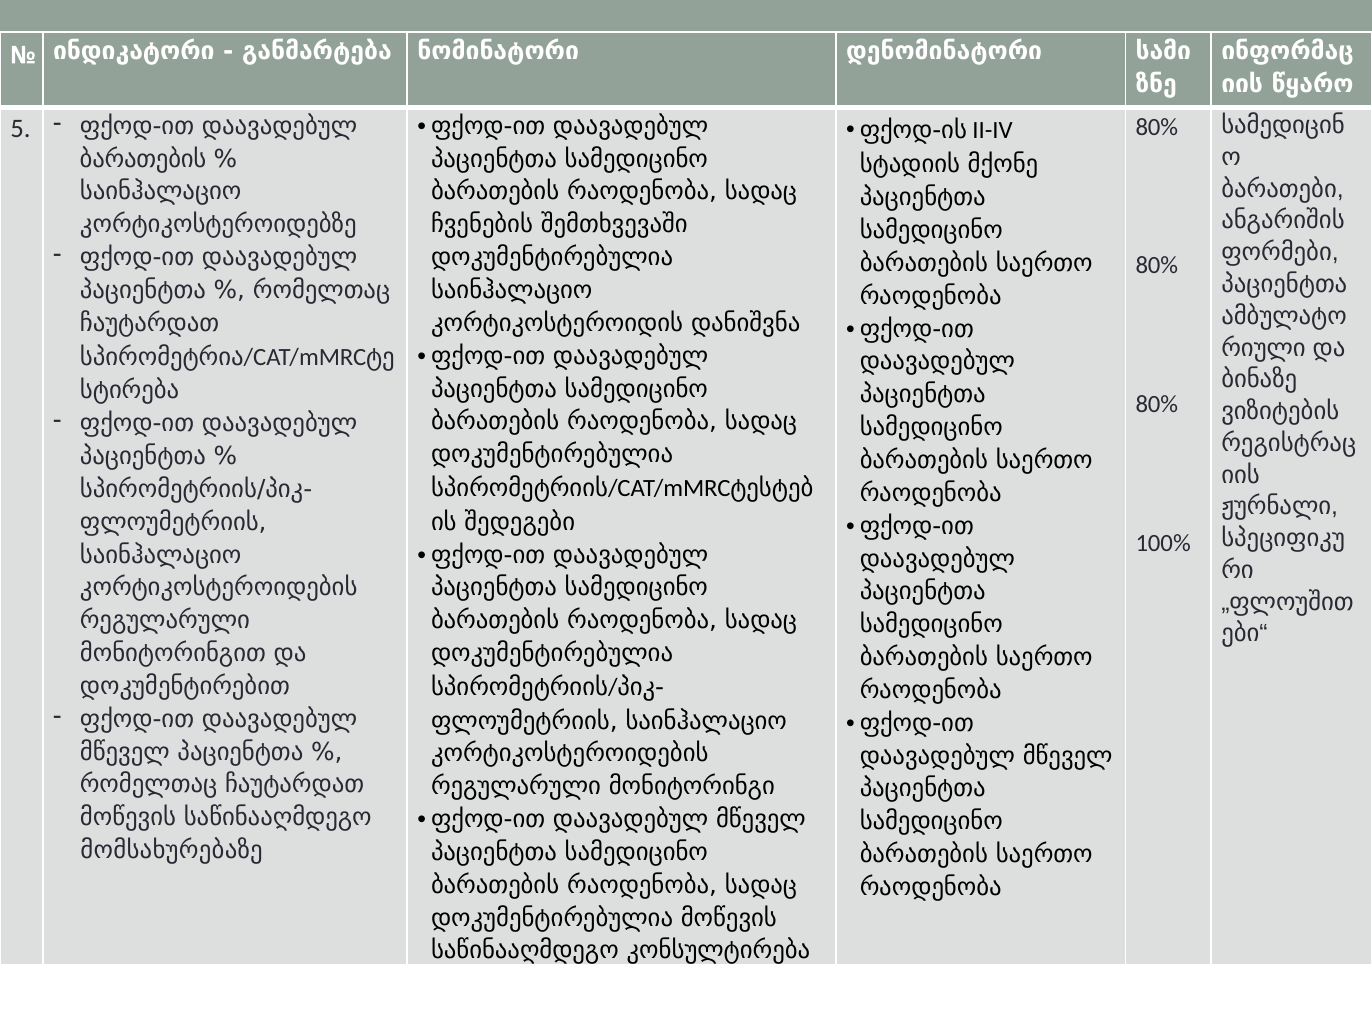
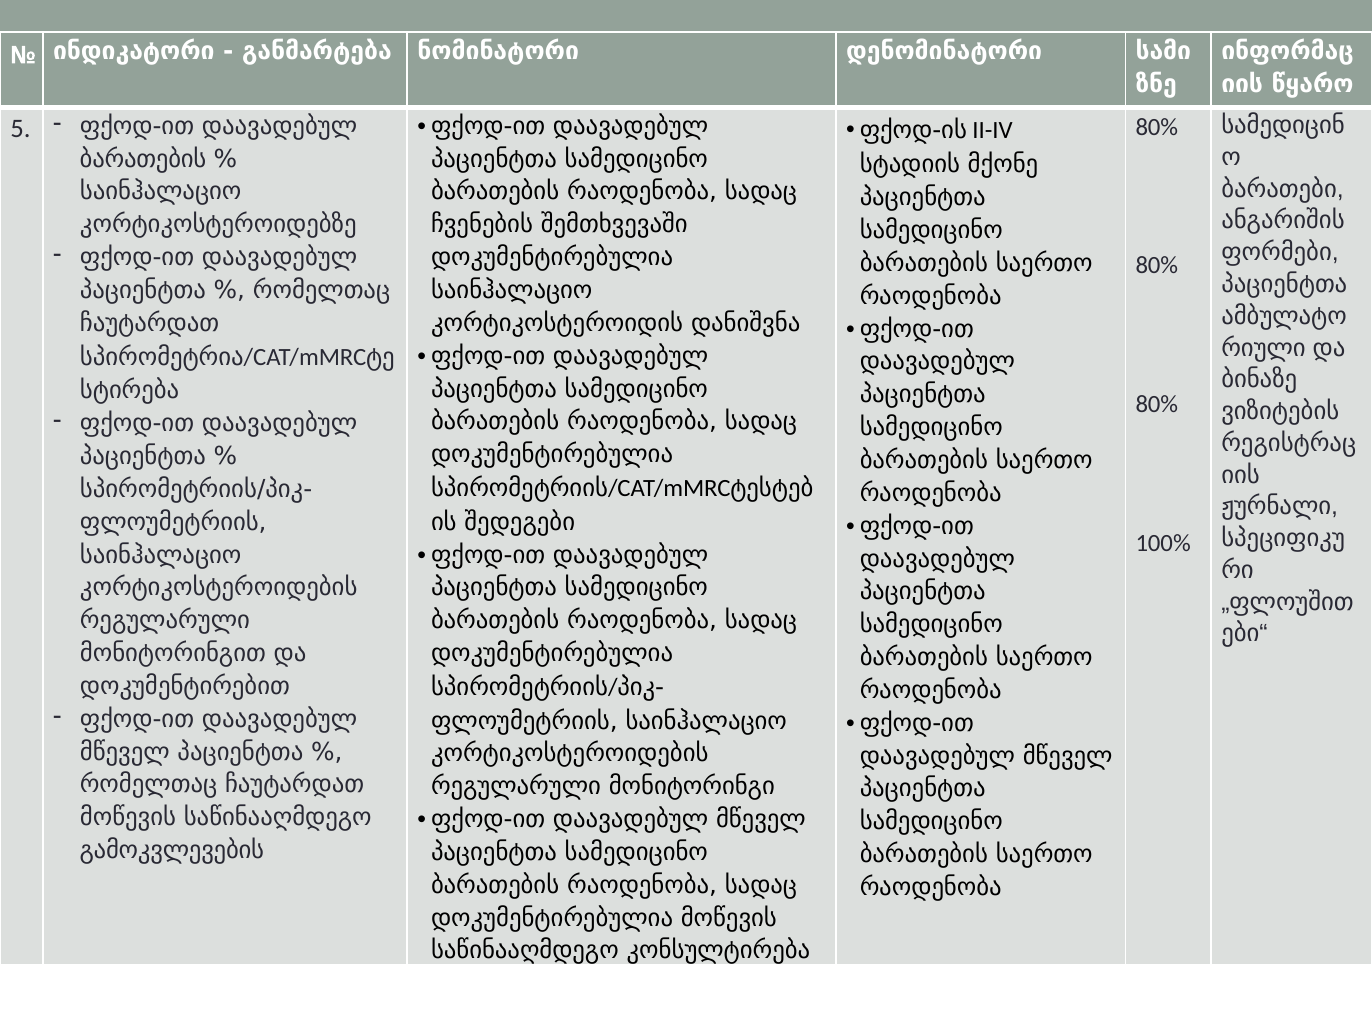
მომსახურებაზე: მომსახურებაზე -> გამოკვლევების
